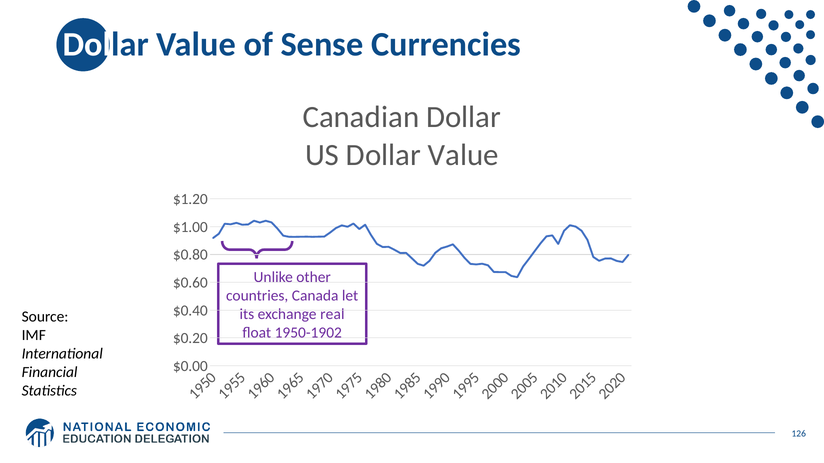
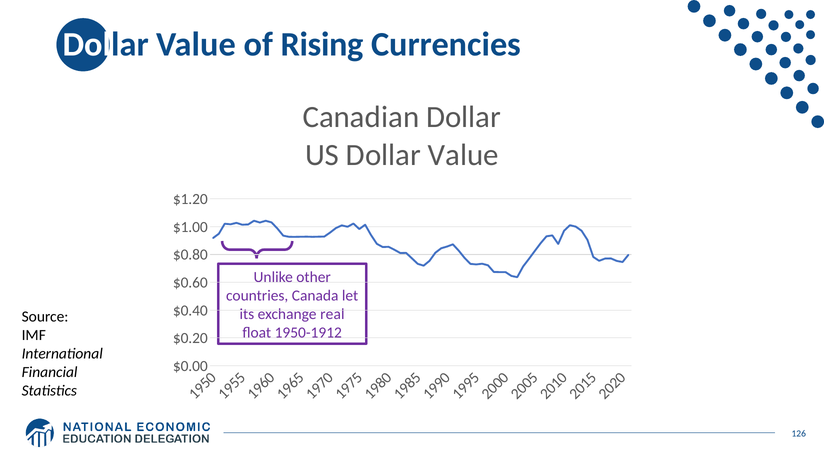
Sense: Sense -> Rising
1950-1902: 1950-1902 -> 1950-1912
